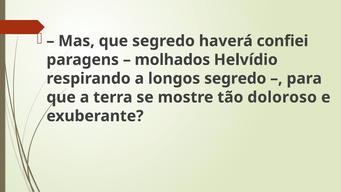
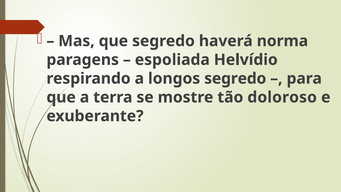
confiei: confiei -> norma
molhados: molhados -> espoliada
